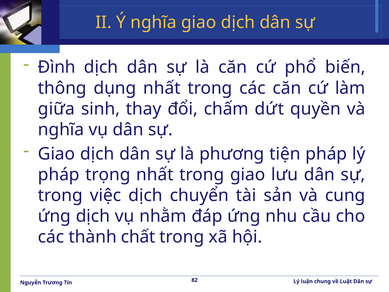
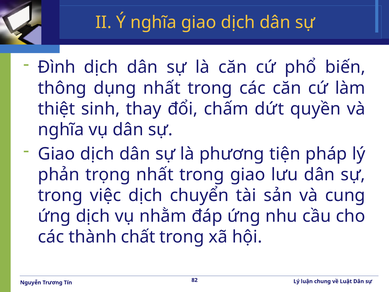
giữa: giữa -> thiệt
pháp at (59, 174): pháp -> phản
